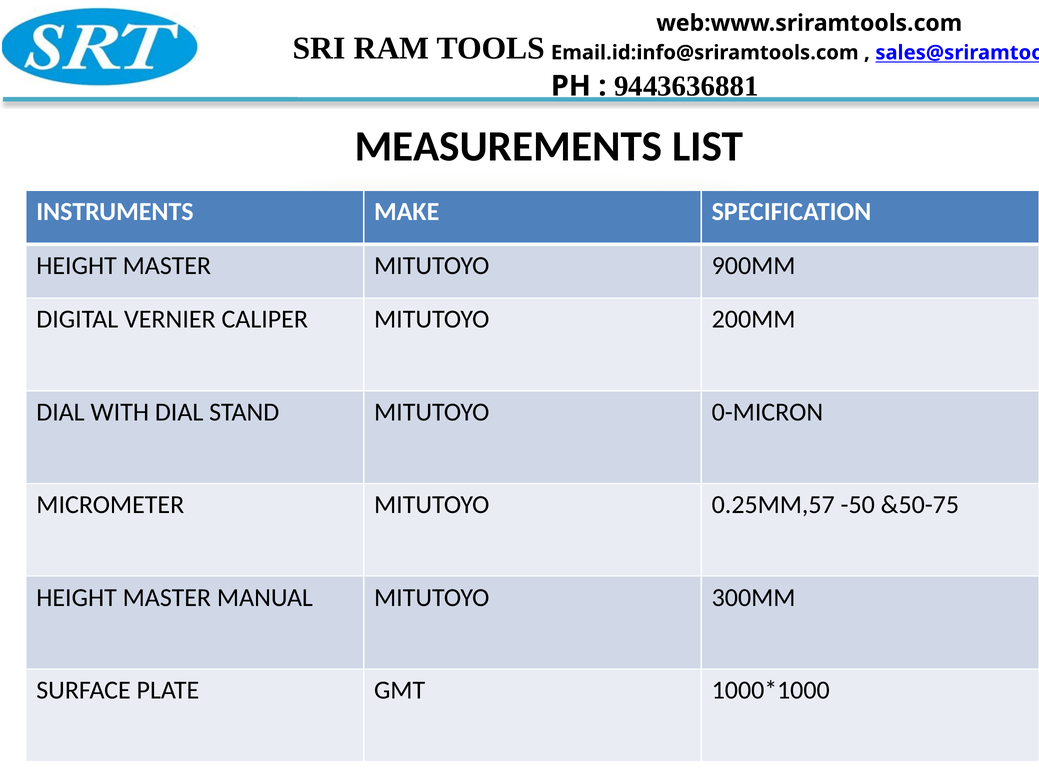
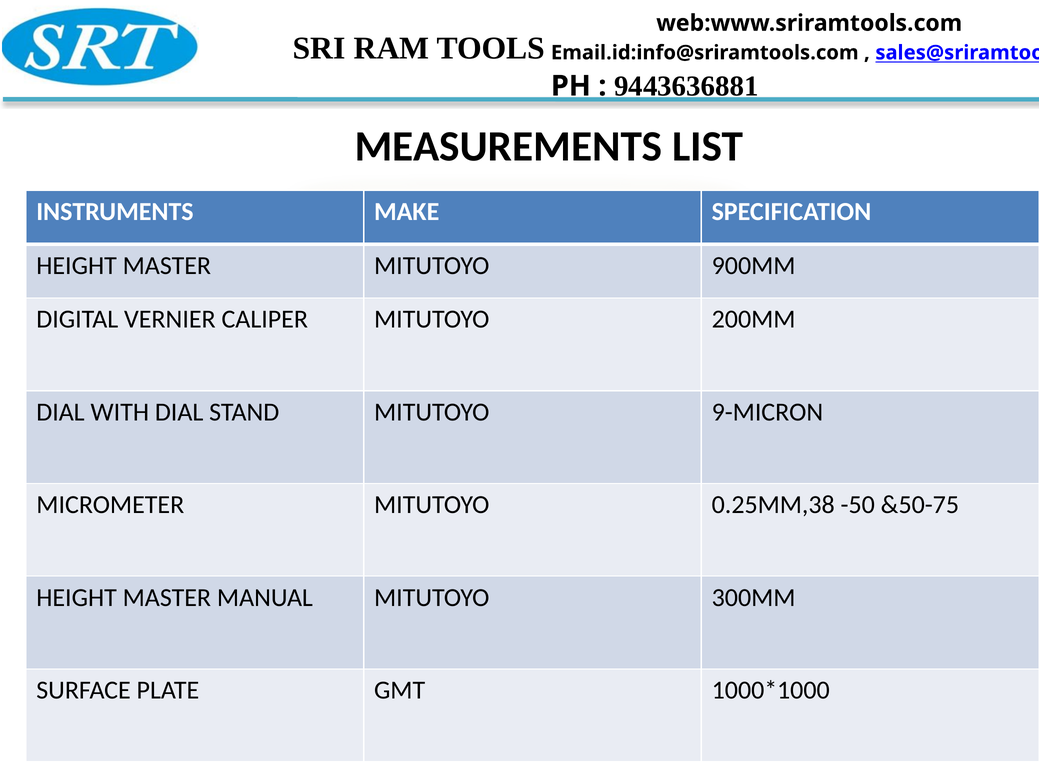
0-MICRON: 0-MICRON -> 9-MICRON
0.25MM,57: 0.25MM,57 -> 0.25MM,38
